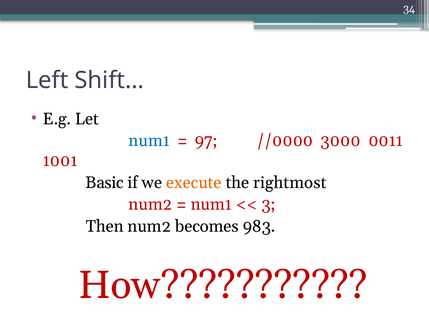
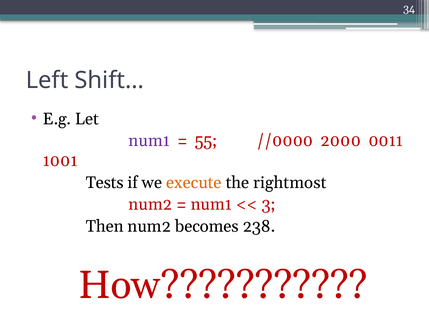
num1 at (149, 141) colour: blue -> purple
97: 97 -> 55
3000: 3000 -> 2000
Basic: Basic -> Tests
983: 983 -> 238
